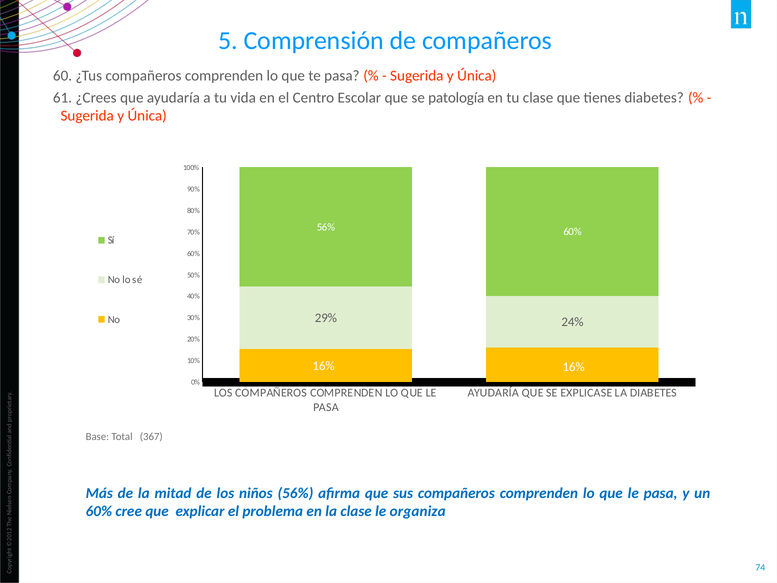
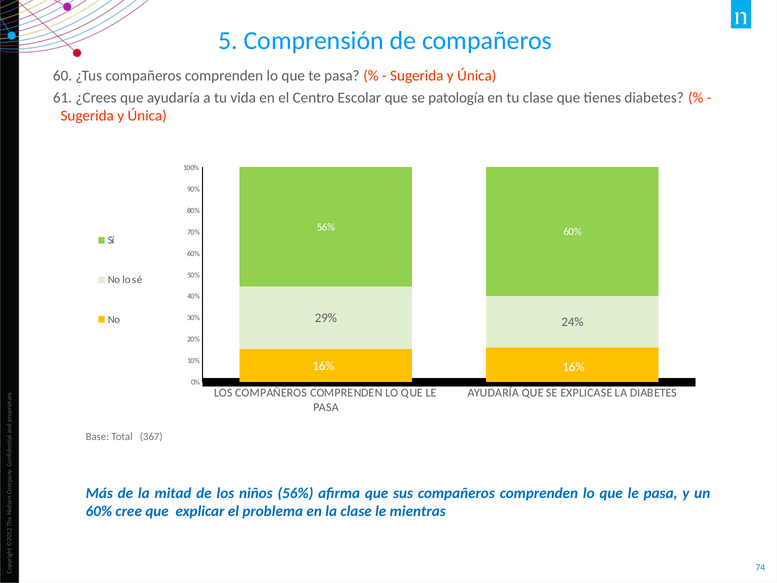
organiza: organiza -> mientras
